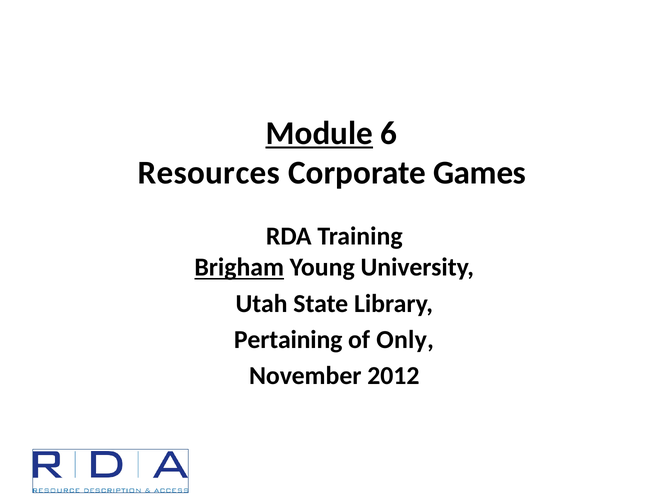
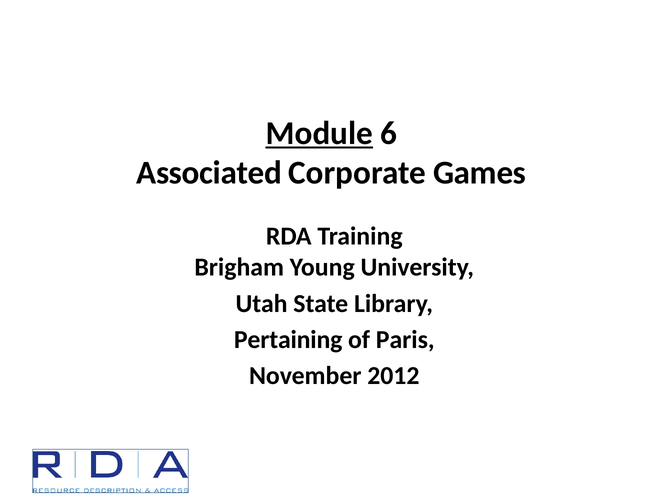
Resources: Resources -> Associated
Brigham underline: present -> none
Only: Only -> Paris
